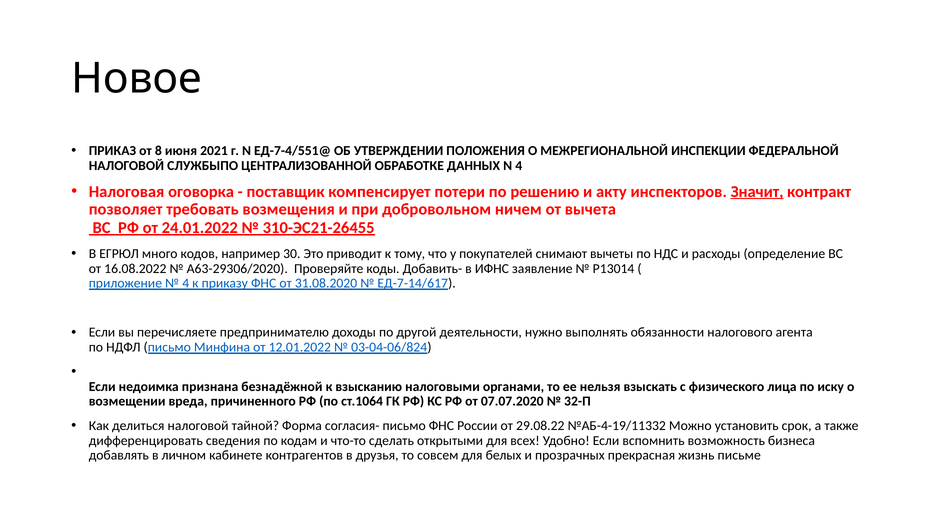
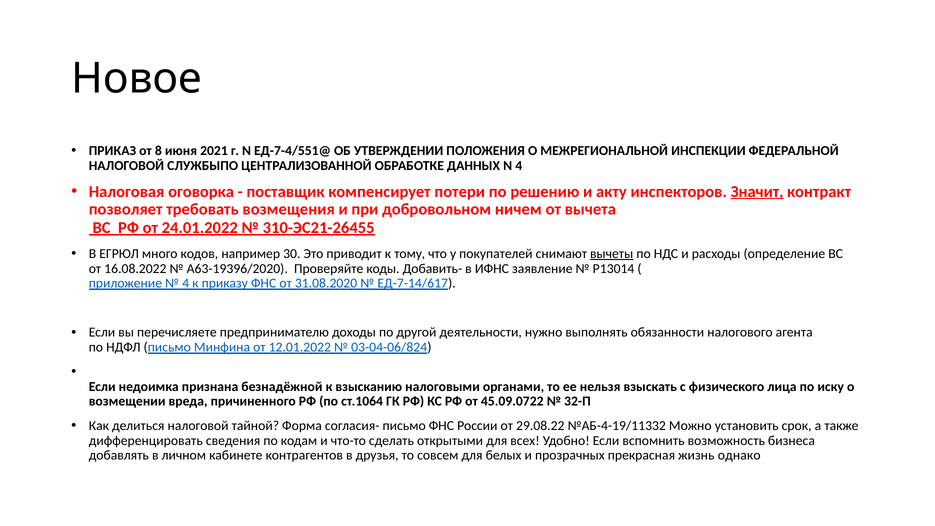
вычеты underline: none -> present
А63-29306/2020: А63-29306/2020 -> А63-19396/2020
07.07.2020: 07.07.2020 -> 45.09.0722
письме: письме -> однако
